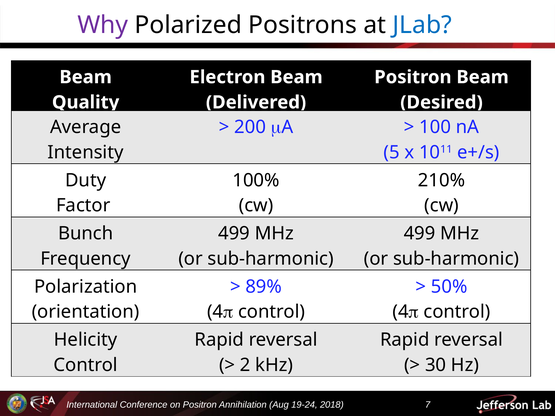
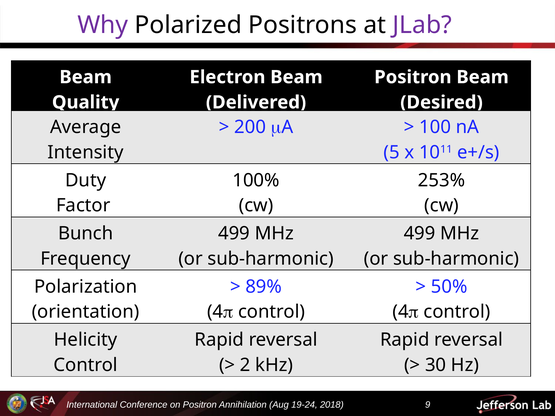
JLab at (422, 25) colour: blue -> purple
210%: 210% -> 253%
7: 7 -> 9
